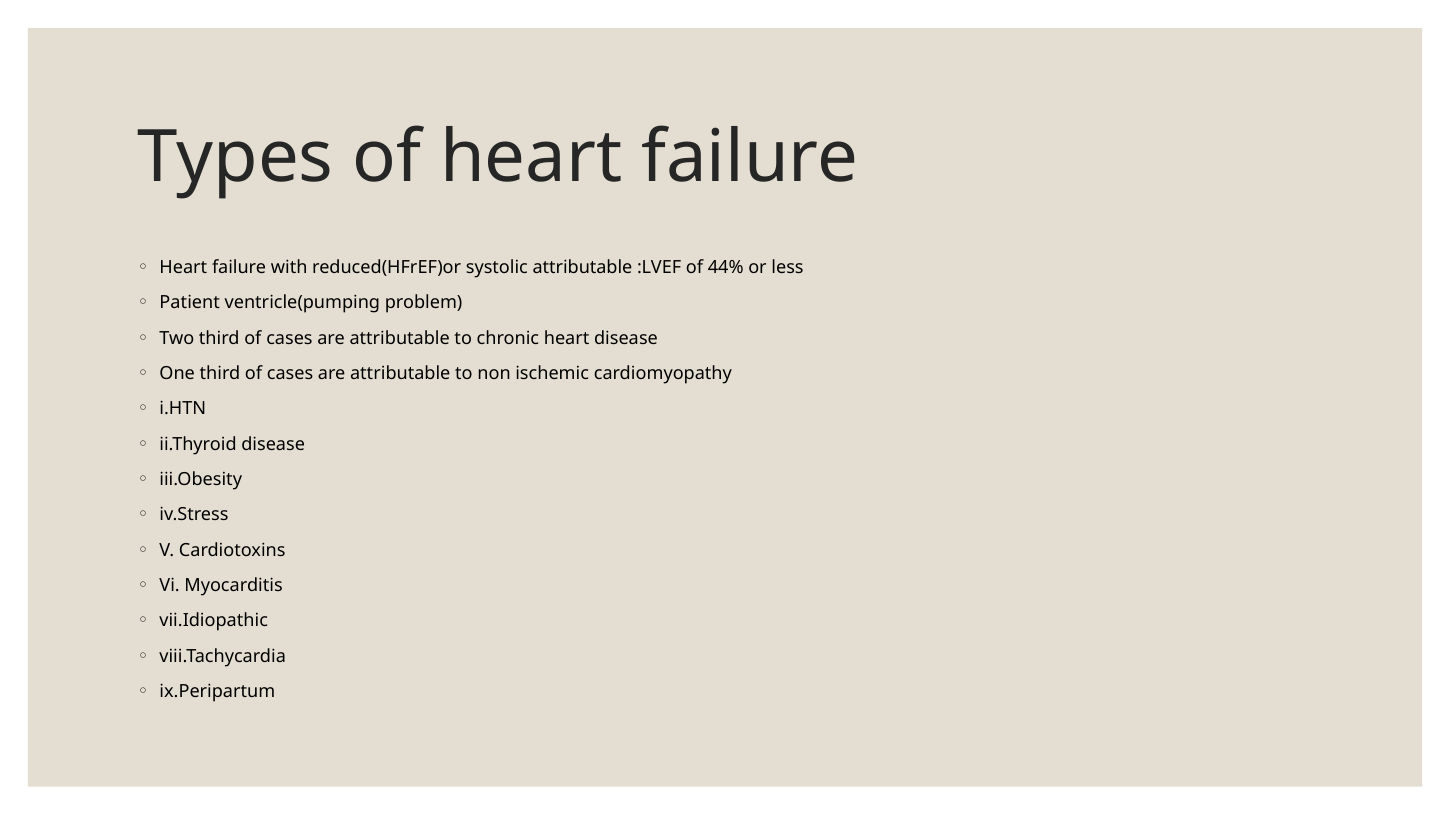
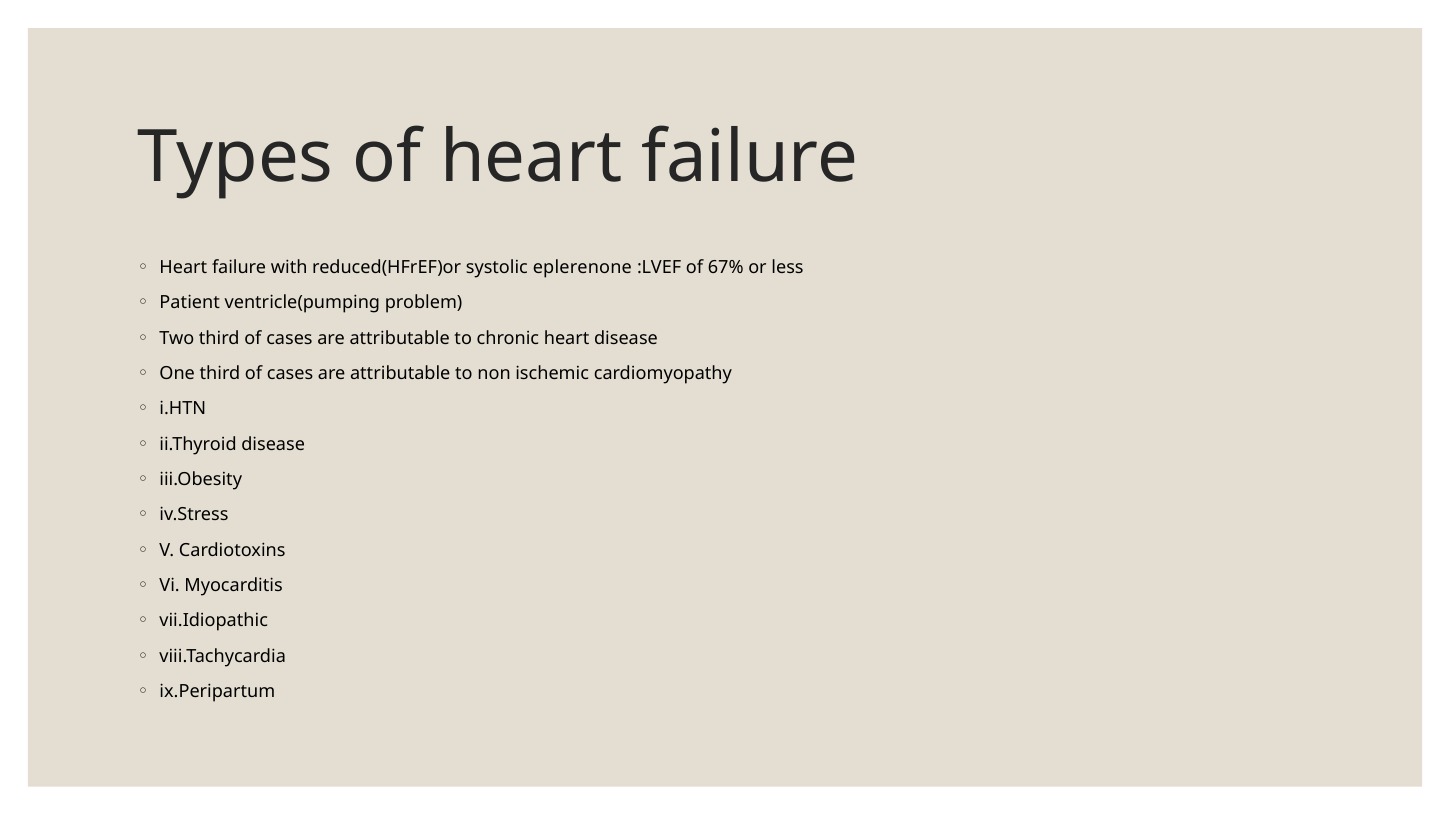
systolic attributable: attributable -> eplerenone
44%: 44% -> 67%
